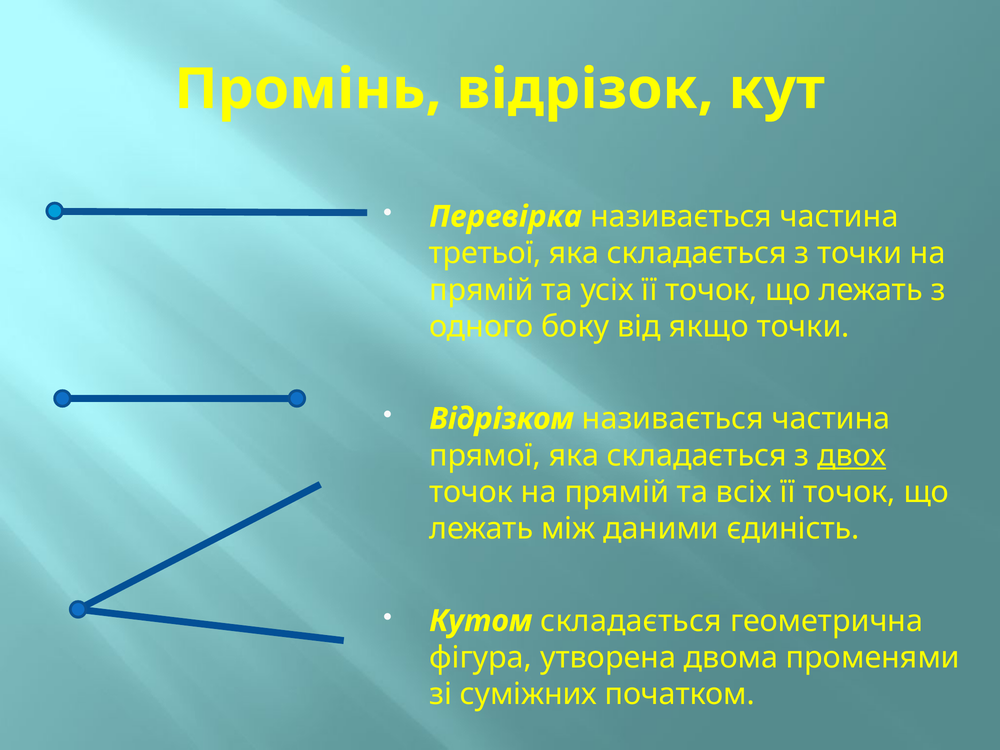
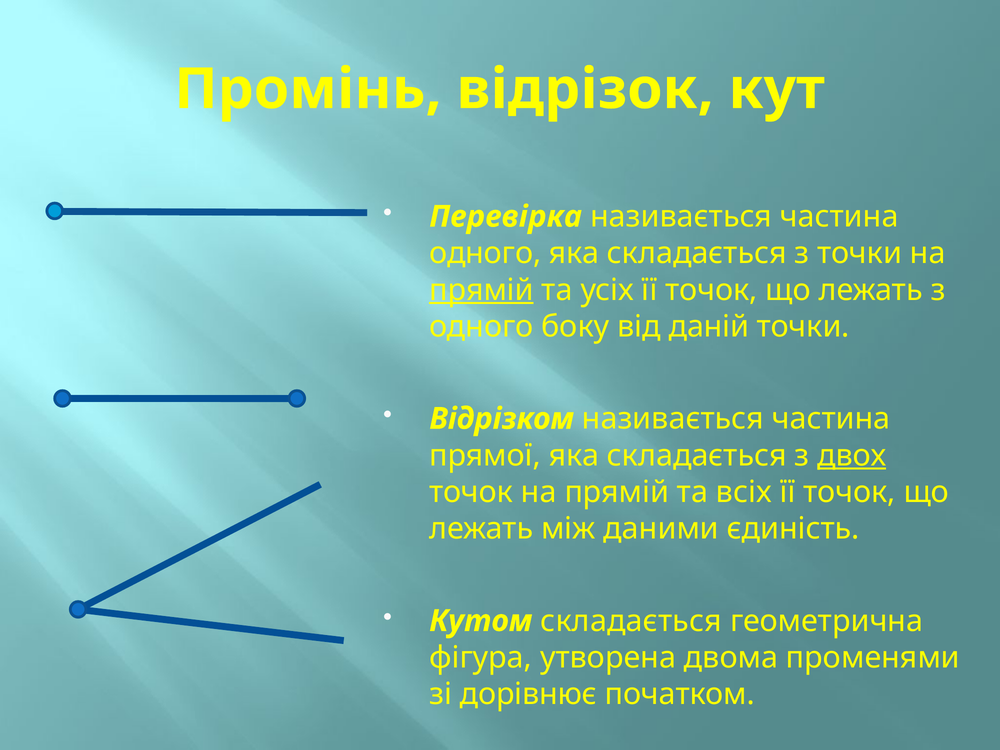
третьої at (485, 253): третьої -> одного
прямій at (481, 290) underline: none -> present
якщо: якщо -> даній
суміжних: суміжних -> дорівнює
